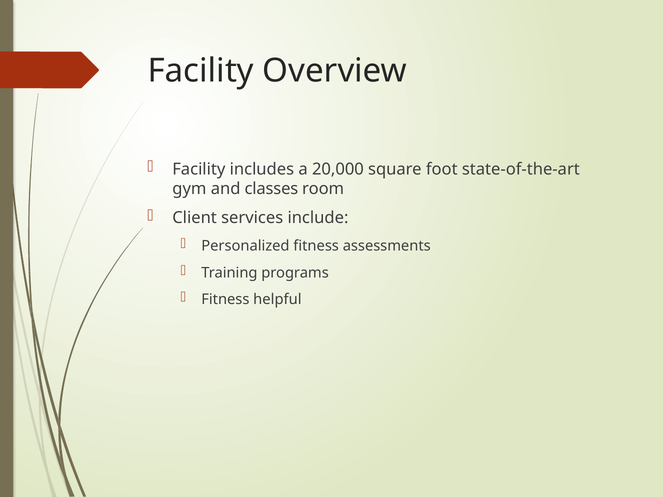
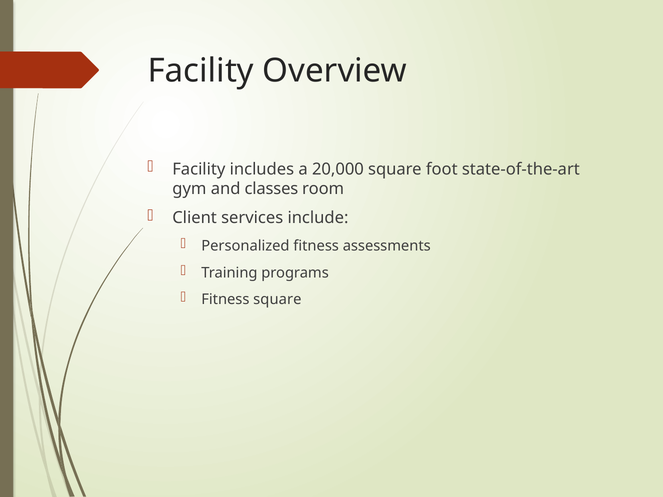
Fitness helpful: helpful -> square
